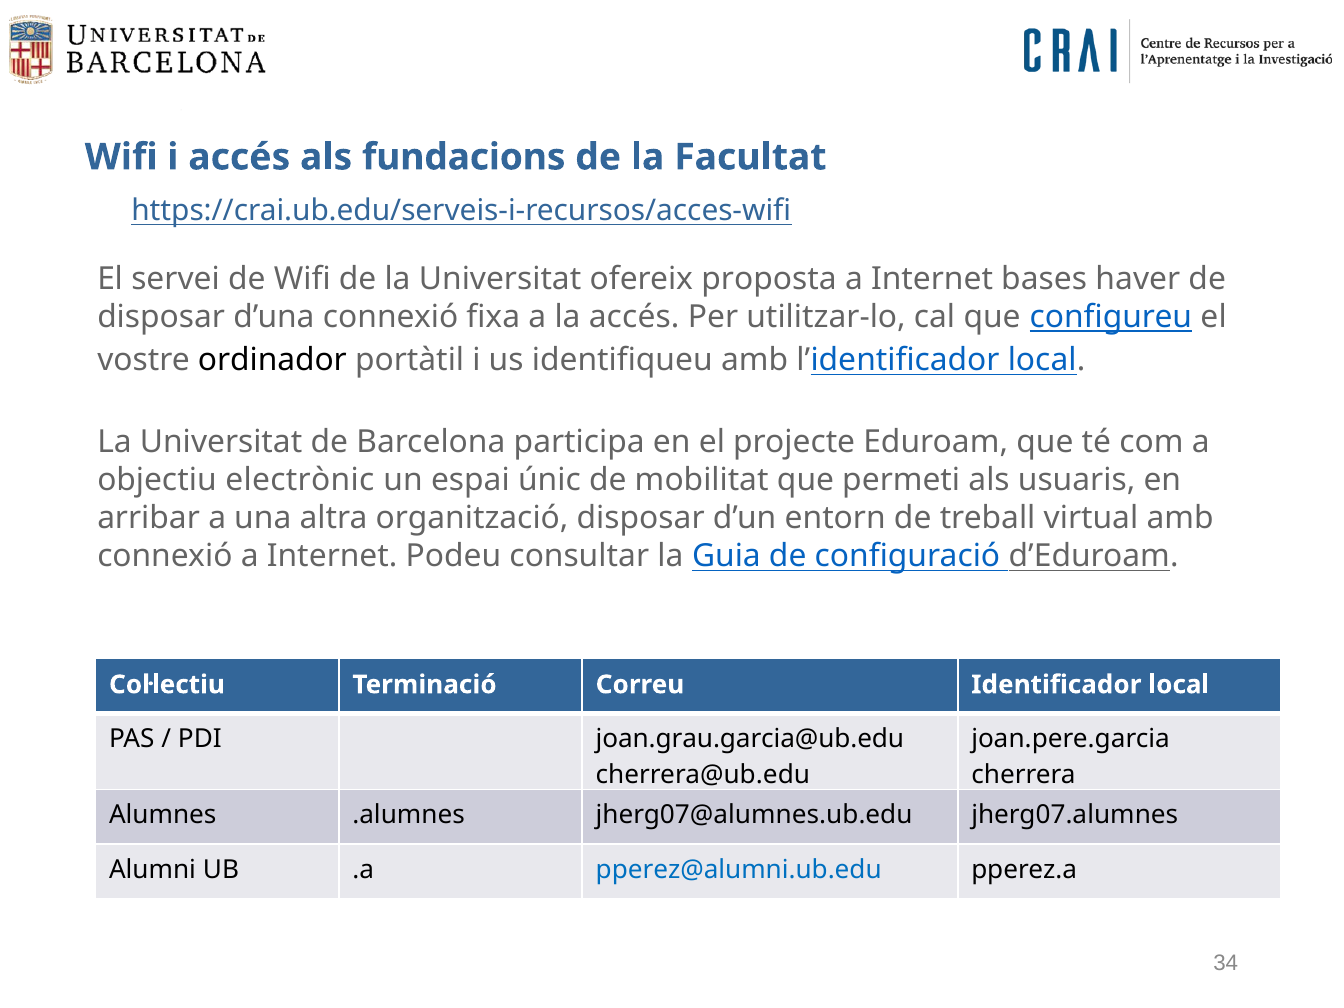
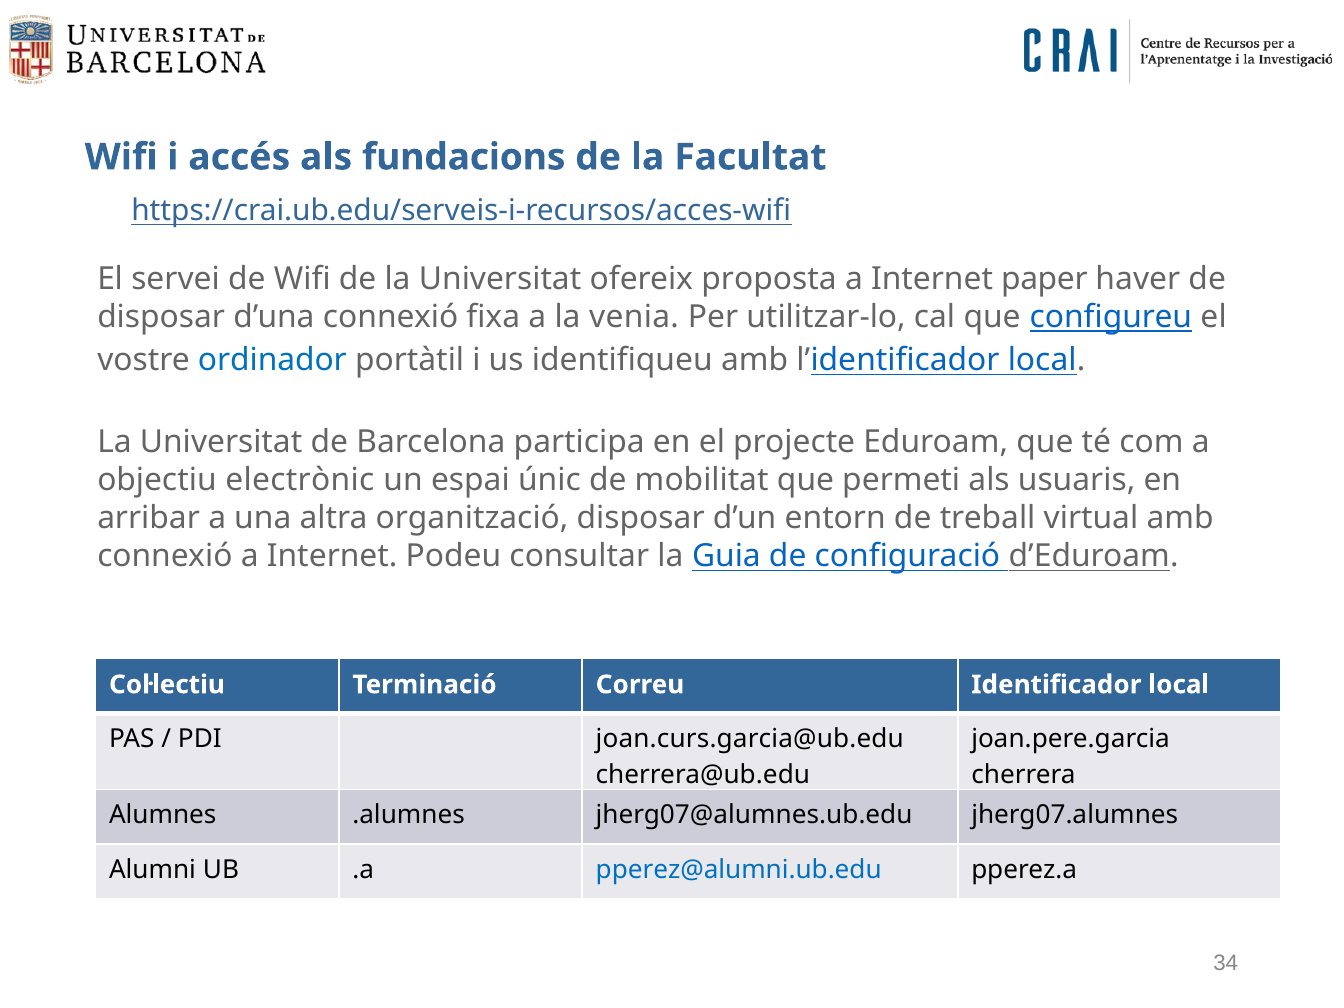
bases: bases -> paper
la accés: accés -> venia
ordinador colour: black -> blue
joan.grau.garcia@ub.edu: joan.grau.garcia@ub.edu -> joan.curs.garcia@ub.edu
